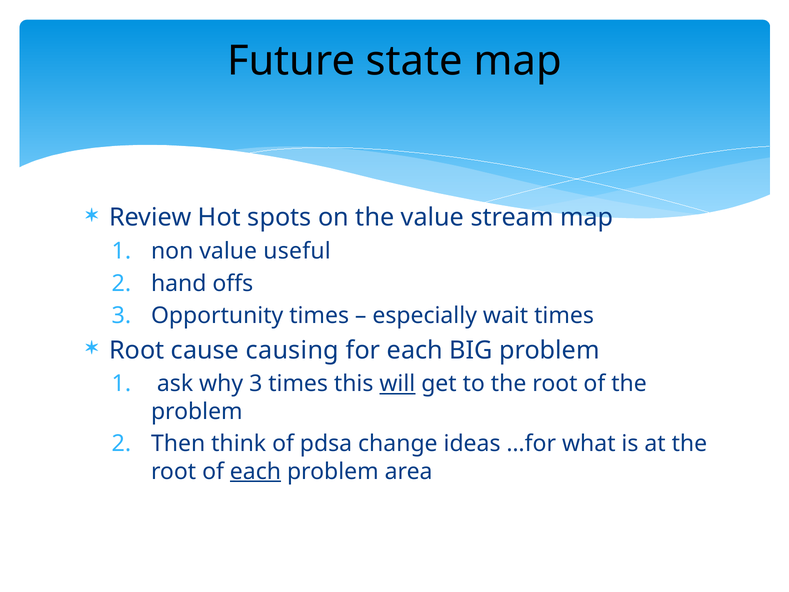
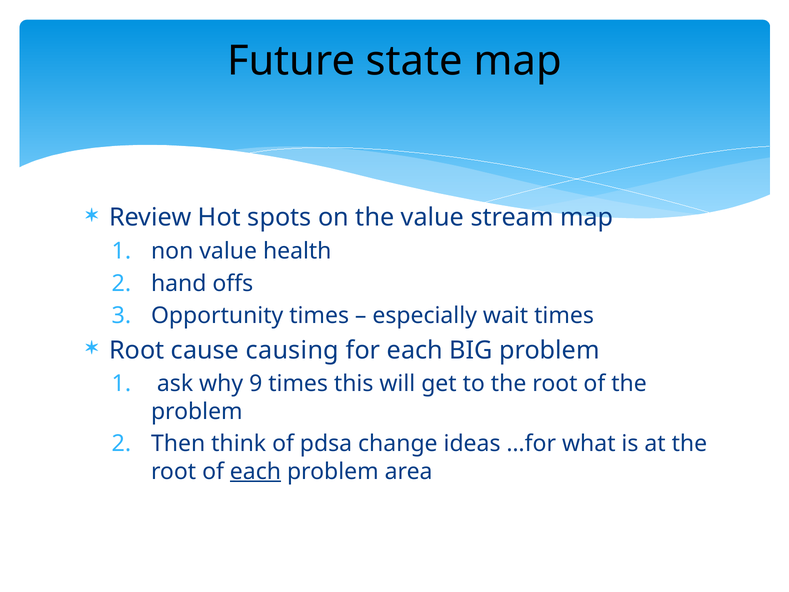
useful: useful -> health
why 3: 3 -> 9
will underline: present -> none
